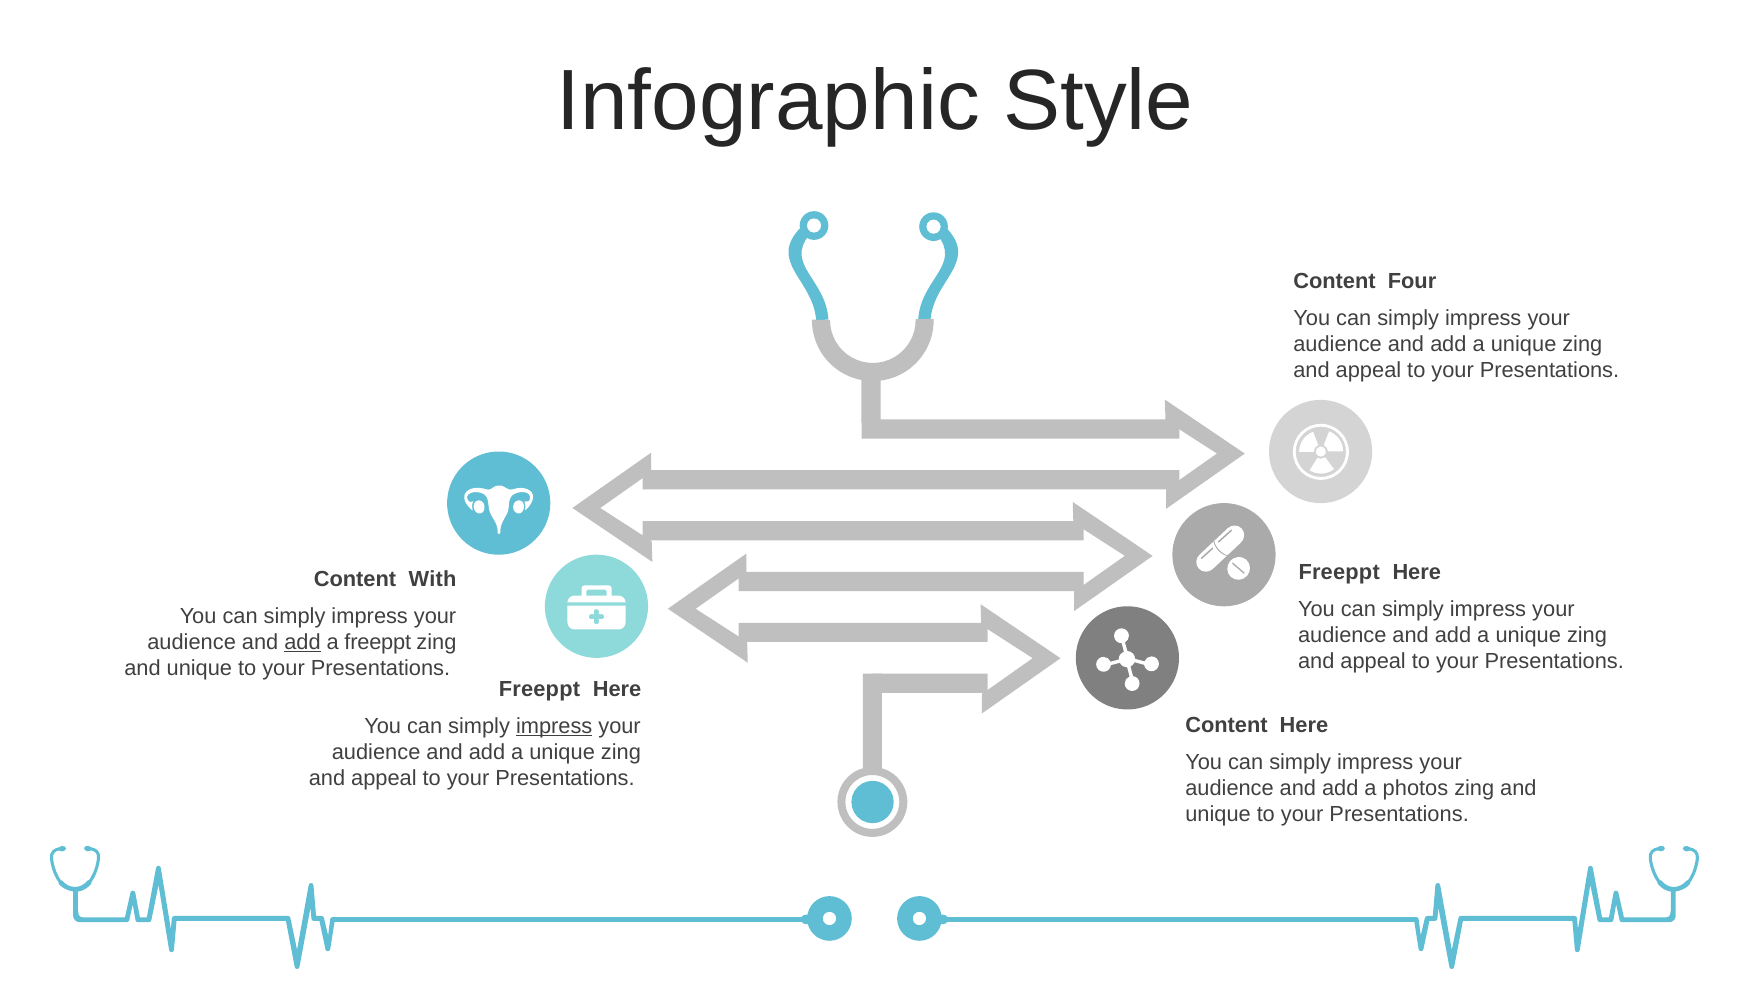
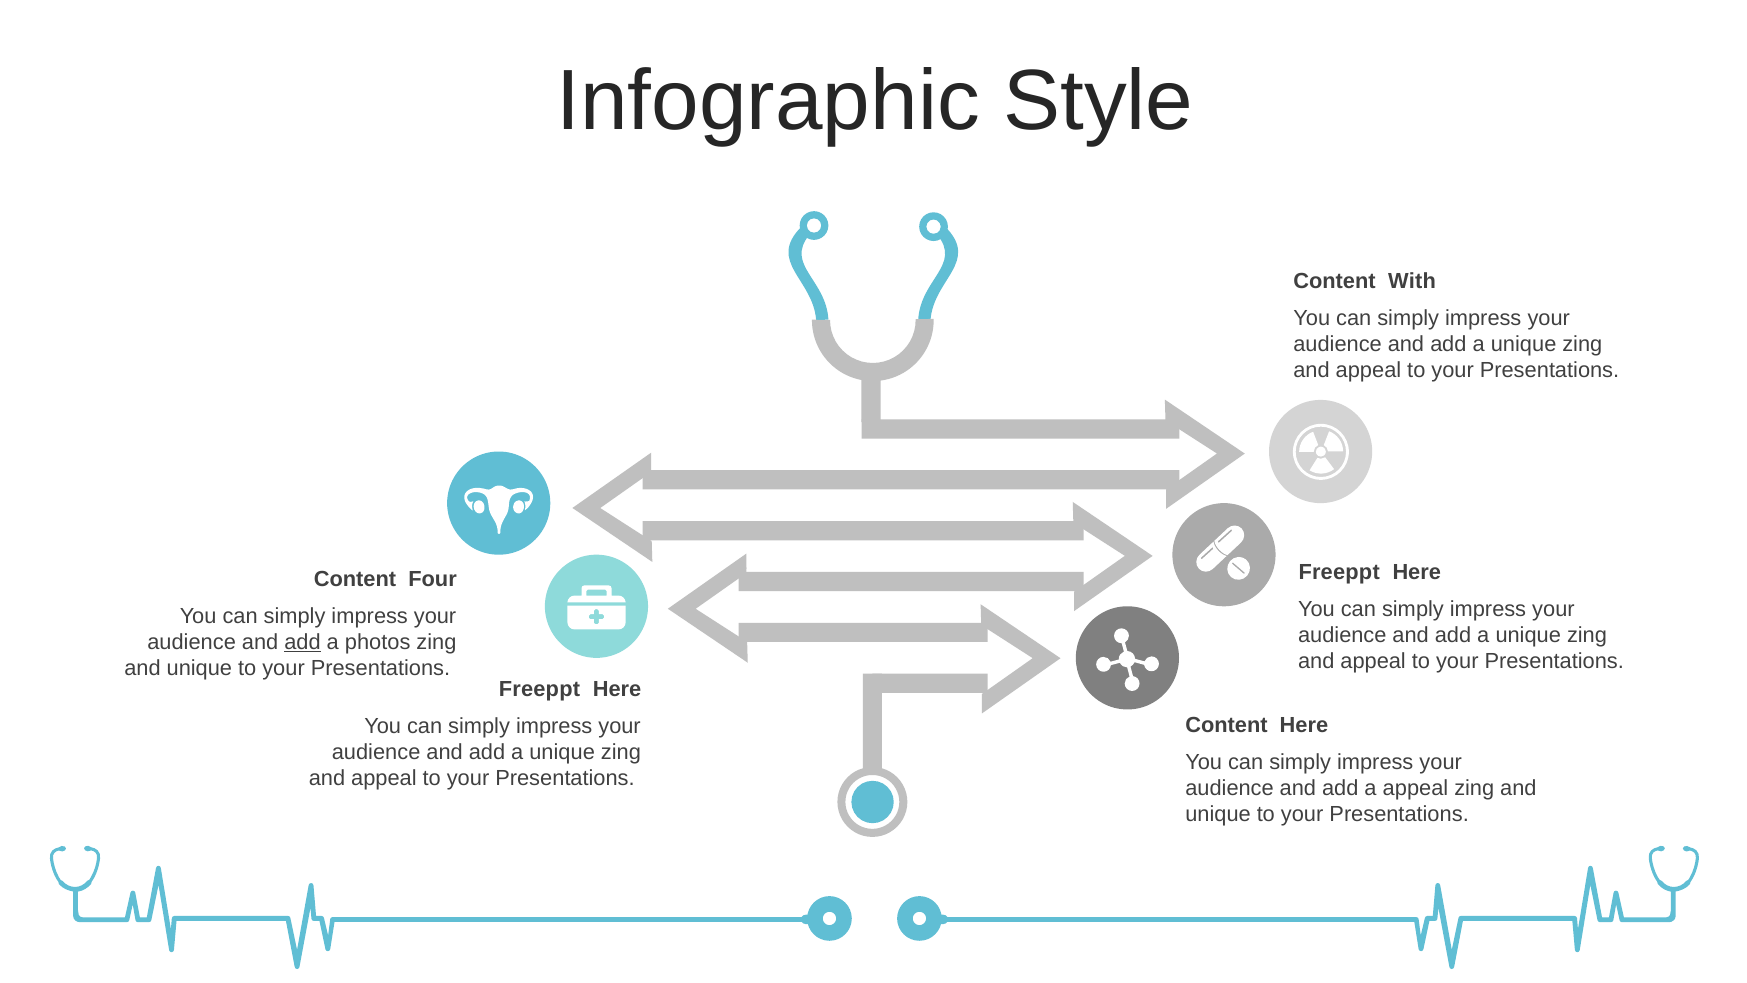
Four: Four -> With
With: With -> Four
a freeppt: freeppt -> photos
impress at (554, 726) underline: present -> none
a photos: photos -> appeal
